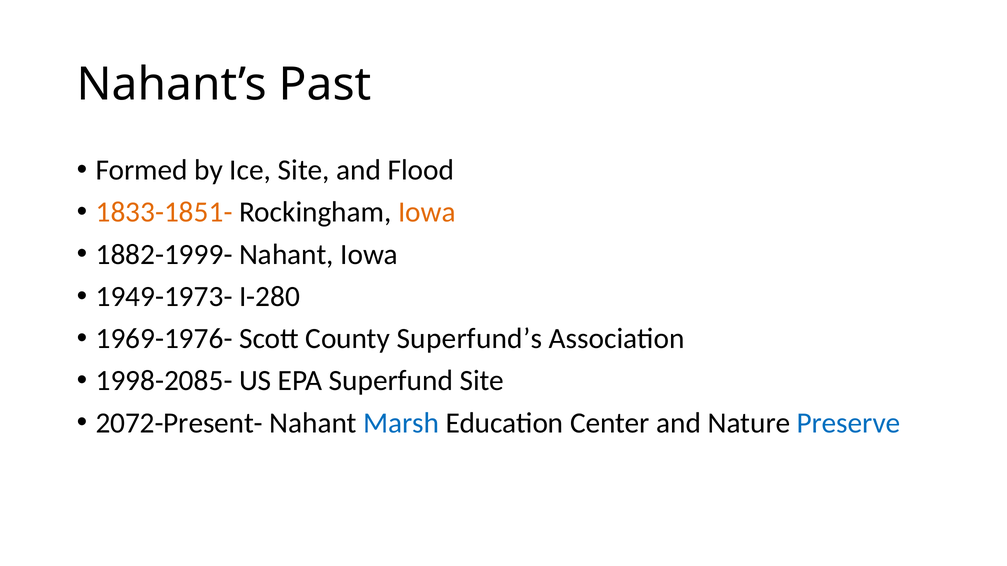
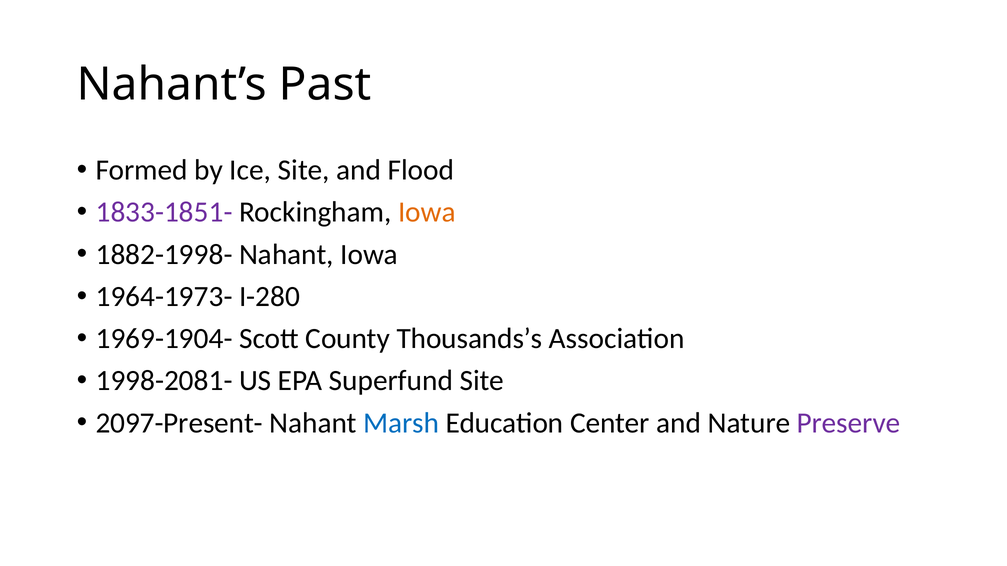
1833-1851- colour: orange -> purple
1882-1999-: 1882-1999- -> 1882-1998-
1949-1973-: 1949-1973- -> 1964-1973-
1969-1976-: 1969-1976- -> 1969-1904-
Superfund’s: Superfund’s -> Thousands’s
1998-2085-: 1998-2085- -> 1998-2081-
2072-Present-: 2072-Present- -> 2097-Present-
Preserve colour: blue -> purple
